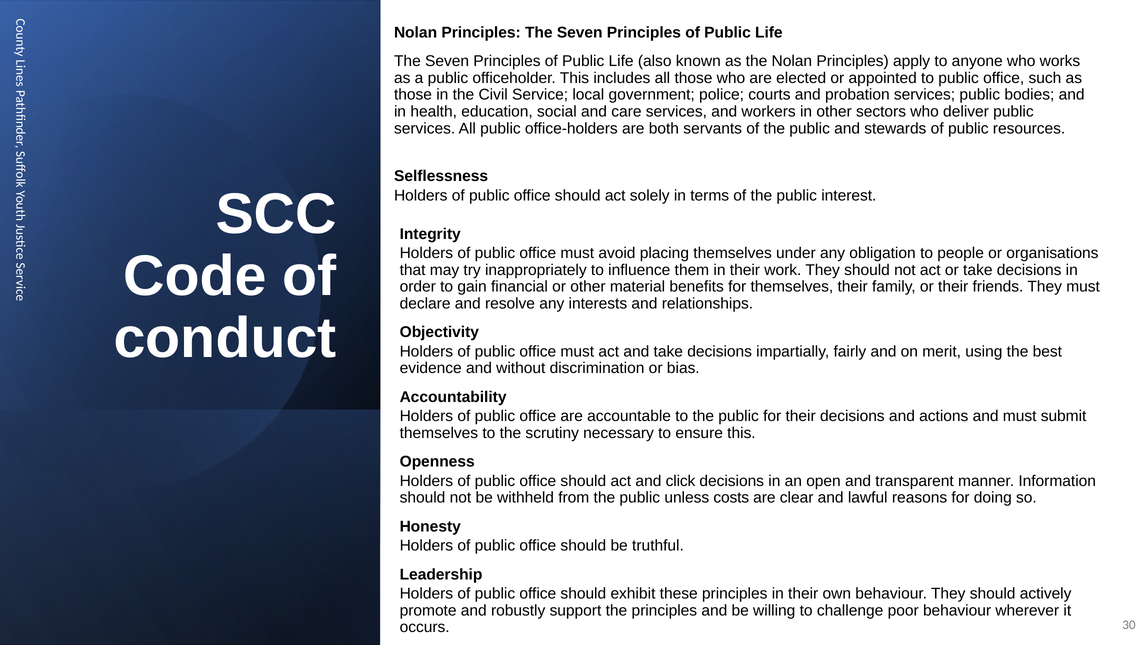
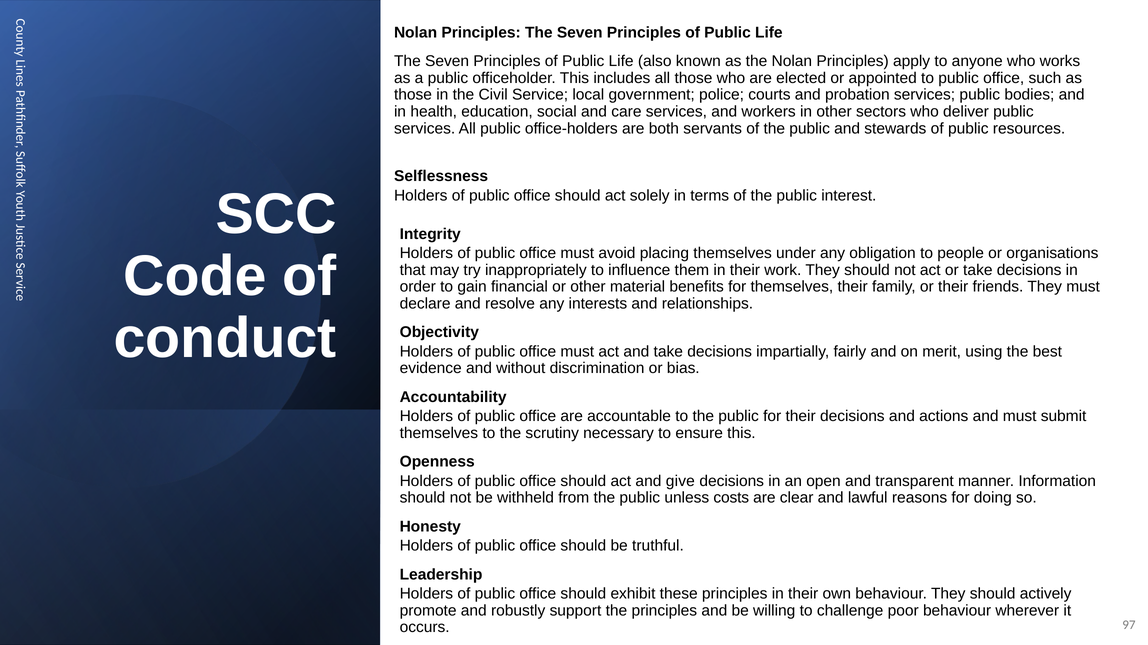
click: click -> give
30: 30 -> 97
